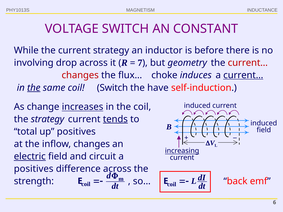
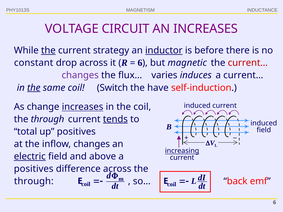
VOLTAGE SWITCH: SWITCH -> CIRCUIT
AN CONSTANT: CONSTANT -> INCREASES
the at (48, 50) underline: none -> present
inductor underline: none -> present
involving: involving -> constant
7 at (140, 63): 7 -> 6
geometry: geometry -> magnetic
changes at (80, 75) colour: red -> purple
choke: choke -> varies
current… at (243, 75) underline: present -> none
strategy at (48, 119): strategy -> through
circuit: circuit -> above
strength at (34, 181): strength -> through
